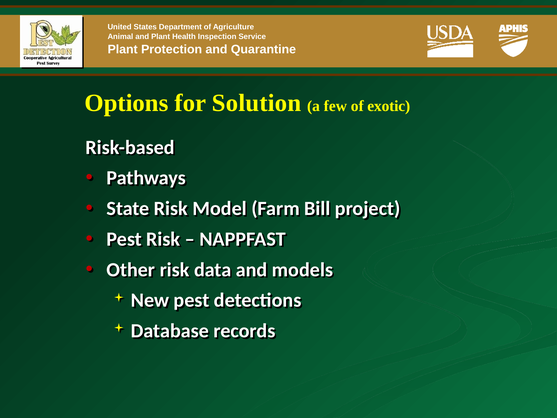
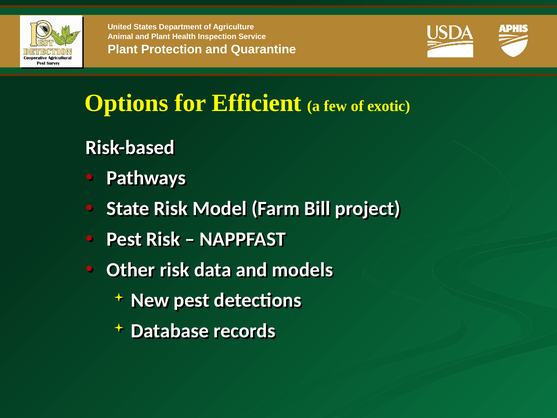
Solution: Solution -> Efficient
